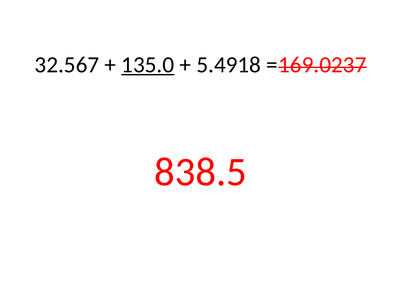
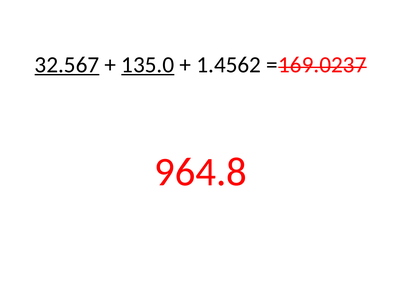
32.567 underline: none -> present
5.4918: 5.4918 -> 1.4562
838.5: 838.5 -> 964.8
